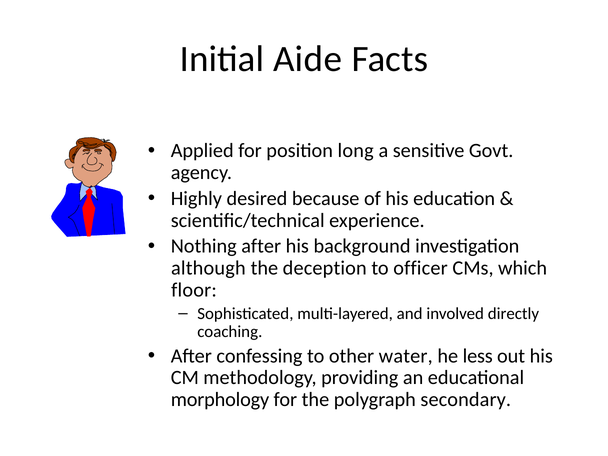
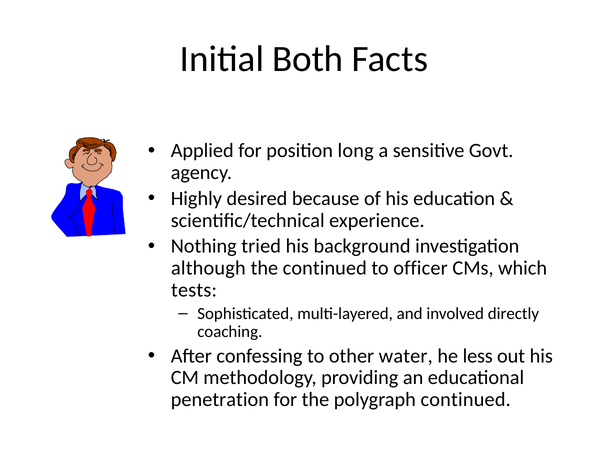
Aide: Aide -> Both
Nothing after: after -> tried
the deception: deception -> continued
floor: floor -> tests
morphology: morphology -> penetration
polygraph secondary: secondary -> continued
